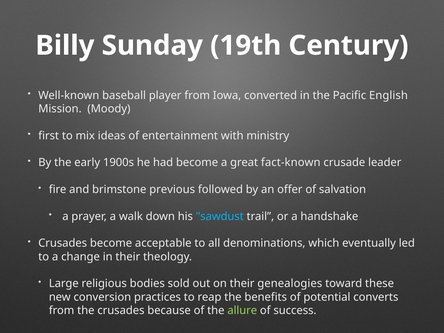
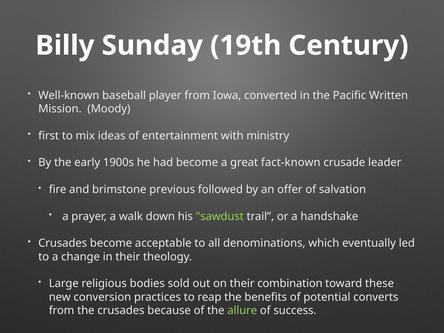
English: English -> Written
sawdust colour: light blue -> light green
genealogies: genealogies -> combination
